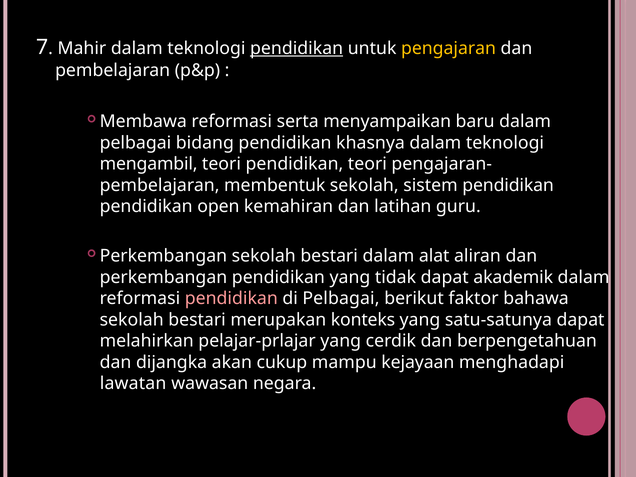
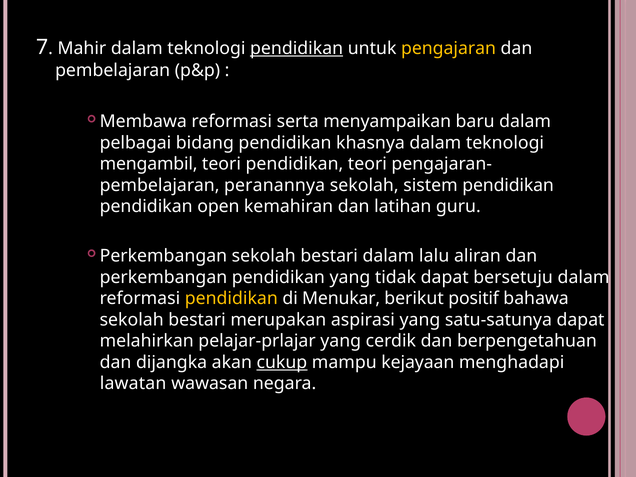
membentuk: membentuk -> peranannya
alat: alat -> lalu
akademik: akademik -> bersetuju
pendidikan at (231, 298) colour: pink -> yellow
di Pelbagai: Pelbagai -> Menukar
faktor: faktor -> positif
konteks: konteks -> aspirasi
cukup underline: none -> present
